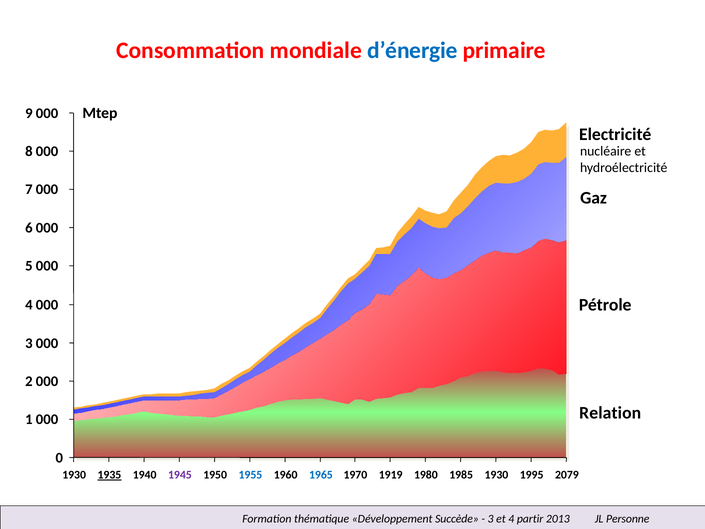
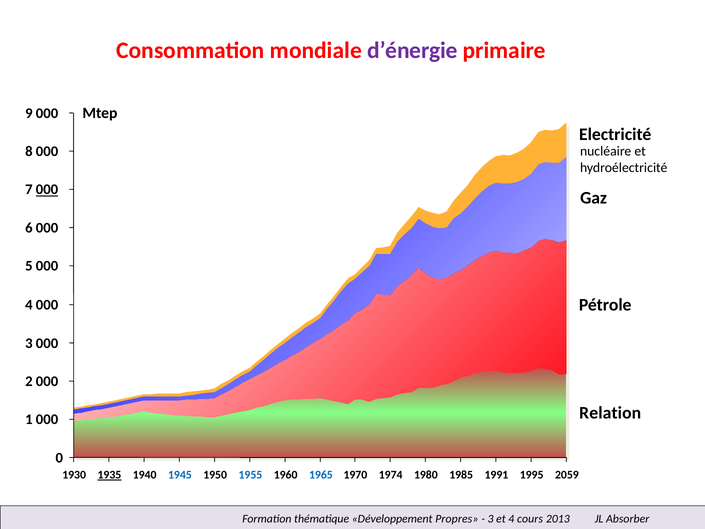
d’énergie colour: blue -> purple
000 at (47, 190) underline: none -> present
1945 colour: purple -> blue
1919: 1919 -> 1974
1985 1930: 1930 -> 1991
2079: 2079 -> 2059
Succède: Succède -> Propres
partir: partir -> cours
Personne: Personne -> Absorber
